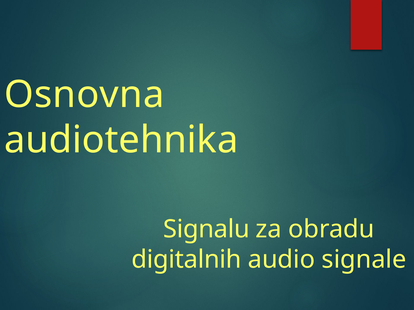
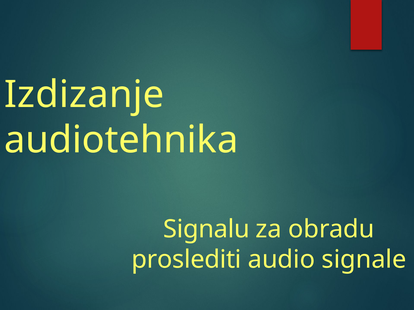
Osnovna: Osnovna -> Izdizanje
digitalnih: digitalnih -> proslediti
